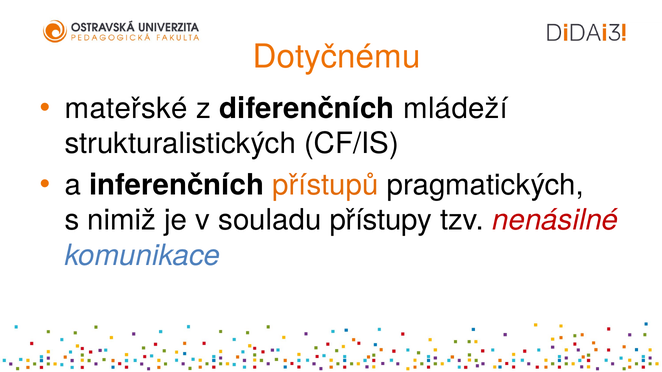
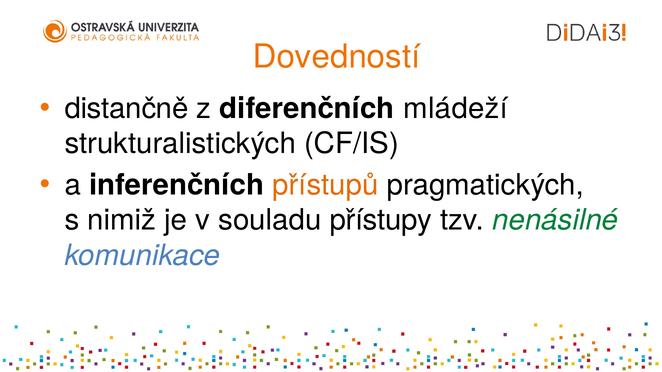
Dotyčnému: Dotyčnému -> Dovedností
mateřské: mateřské -> distančně
nenásilné colour: red -> green
